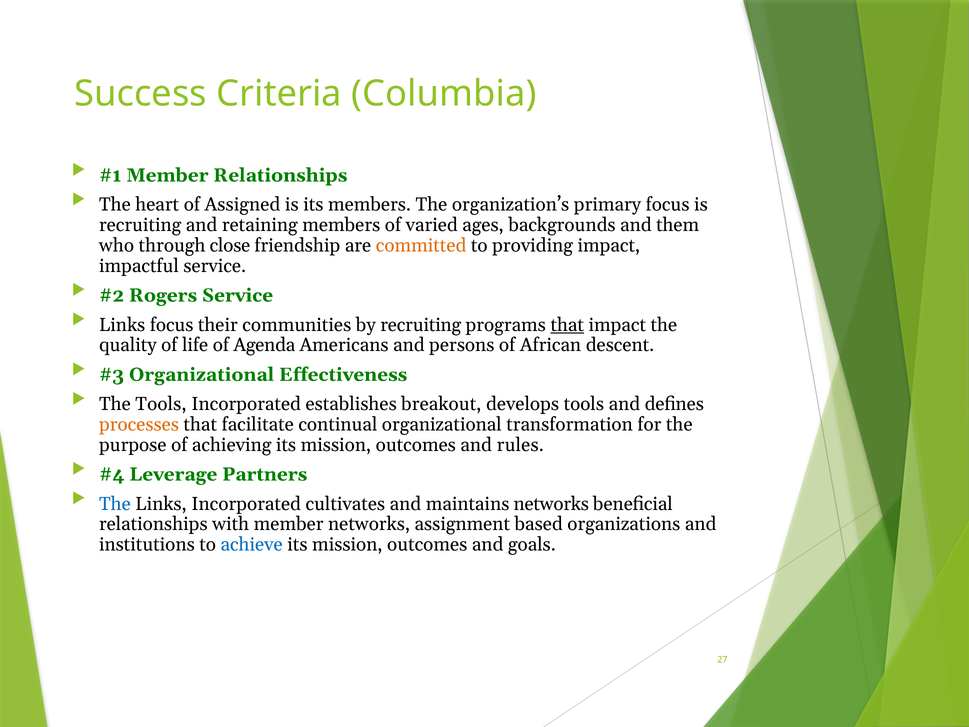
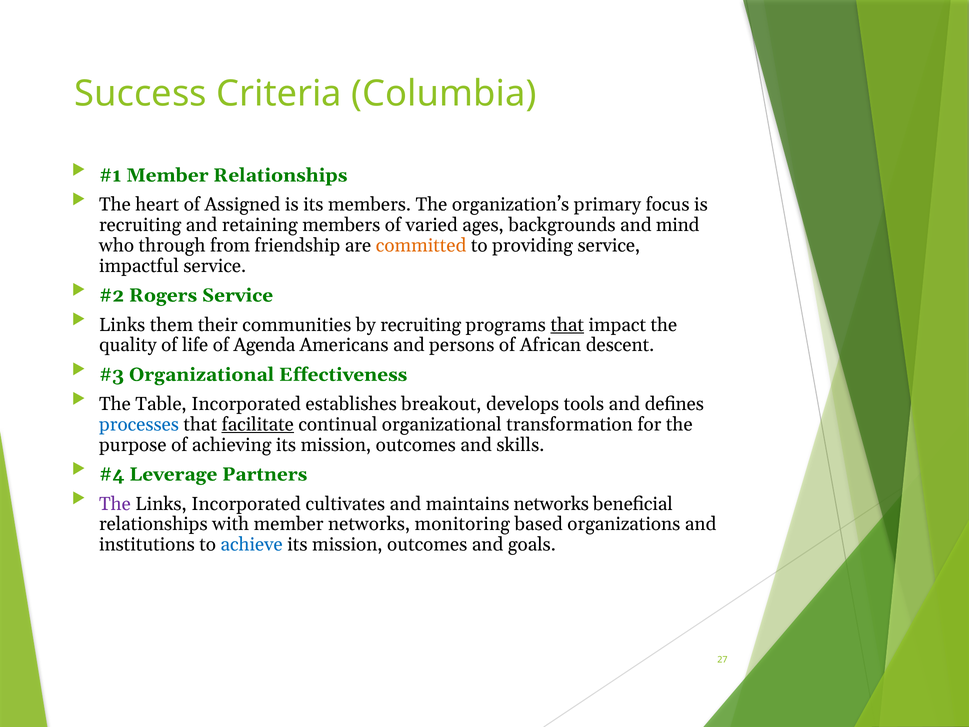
them: them -> mind
close: close -> from
providing impact: impact -> service
Links focus: focus -> them
The Tools: Tools -> Table
processes colour: orange -> blue
facilitate underline: none -> present
rules: rules -> skills
The at (115, 504) colour: blue -> purple
assignment: assignment -> monitoring
